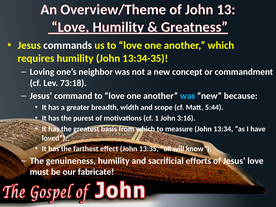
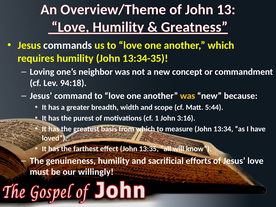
73:18: 73:18 -> 94:18
was at (188, 96) colour: light blue -> yellow
fabricate: fabricate -> willingly
